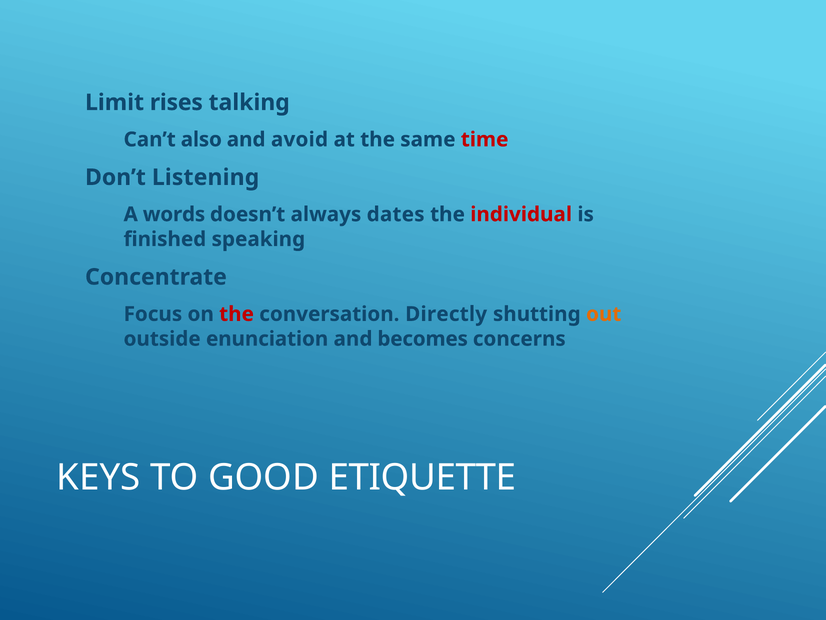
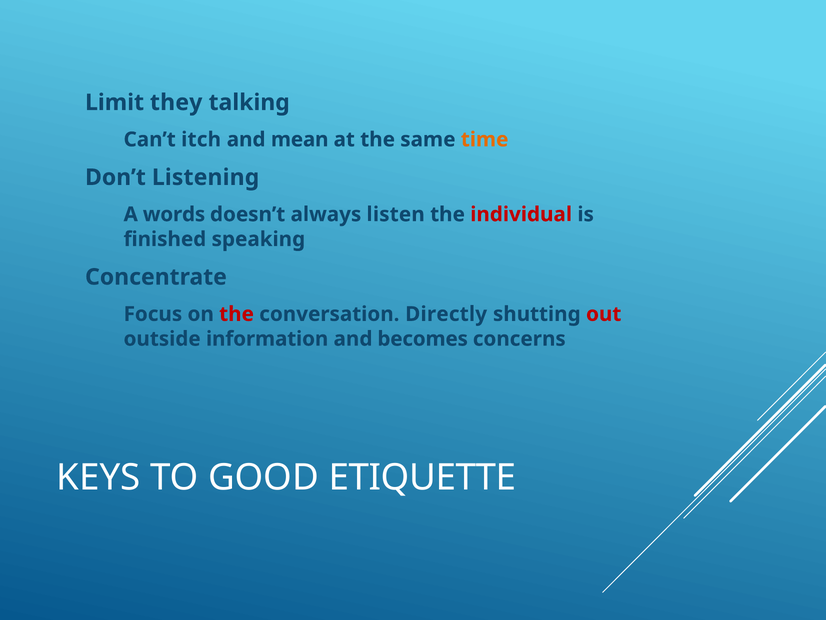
rises: rises -> they
also: also -> itch
avoid: avoid -> mean
time colour: red -> orange
dates: dates -> listen
out colour: orange -> red
enunciation: enunciation -> information
